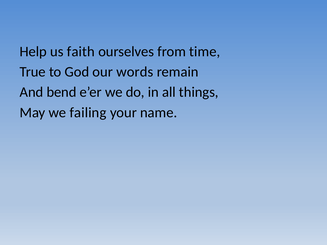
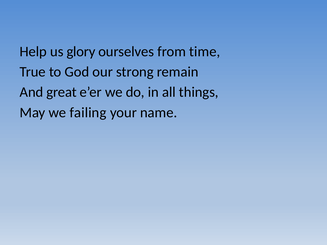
faith: faith -> glory
words: words -> strong
bend: bend -> great
